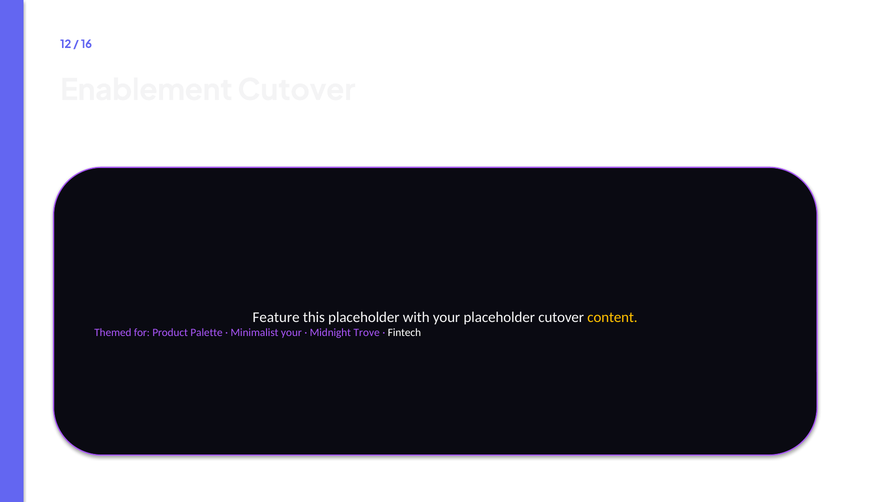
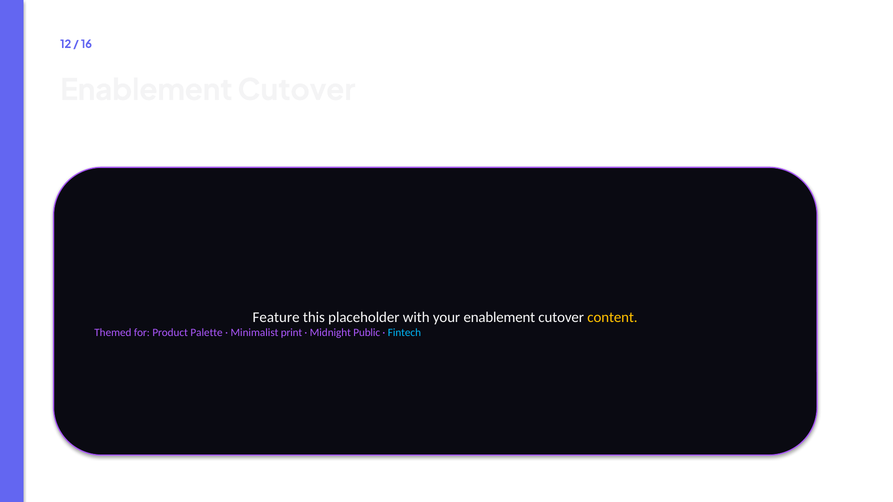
your placeholder: placeholder -> enablement
Minimalist your: your -> print
Trove: Trove -> Public
Fintech colour: white -> light blue
